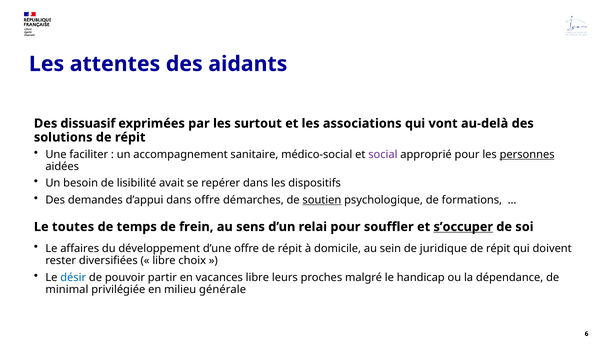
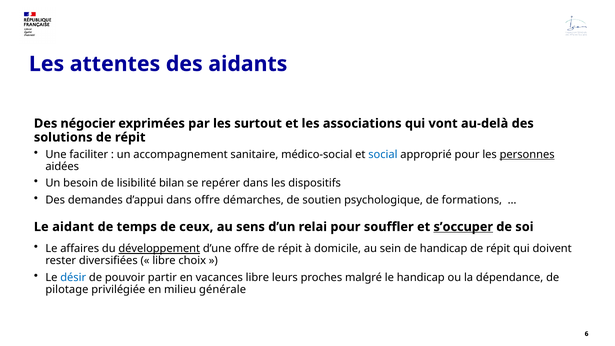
dissuasif: dissuasif -> négocier
social colour: purple -> blue
avait: avait -> bilan
soutien underline: present -> none
toutes: toutes -> aidant
frein: frein -> ceux
développement underline: none -> present
de juridique: juridique -> handicap
minimal: minimal -> pilotage
